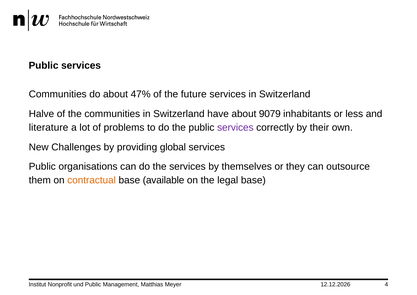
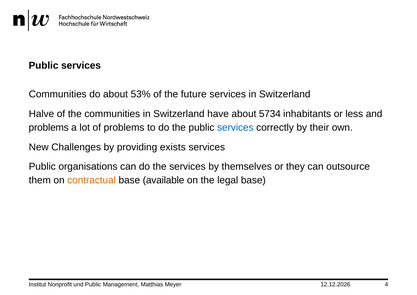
47%: 47% -> 53%
9079: 9079 -> 5734
literature at (49, 127): literature -> problems
services at (235, 127) colour: purple -> blue
global: global -> exists
